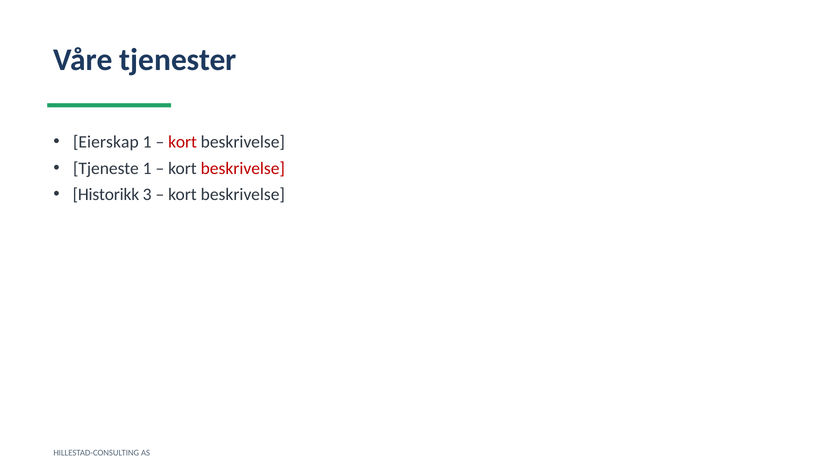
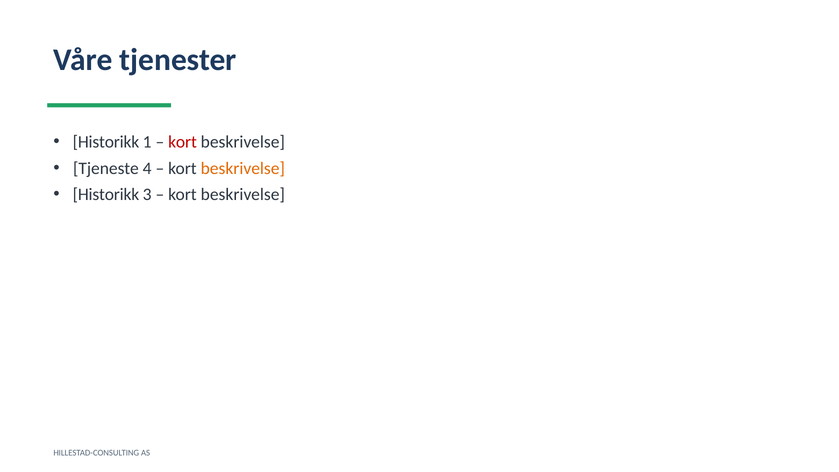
Eierskap at (106, 142): Eierskap -> Historikk
Tjeneste 1: 1 -> 4
beskrivelse at (243, 168) colour: red -> orange
